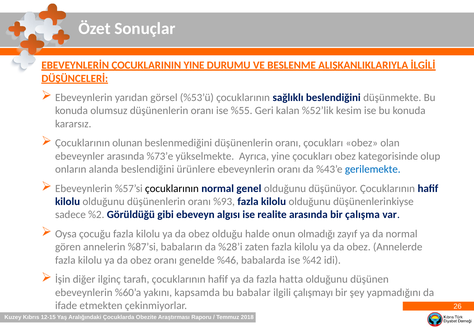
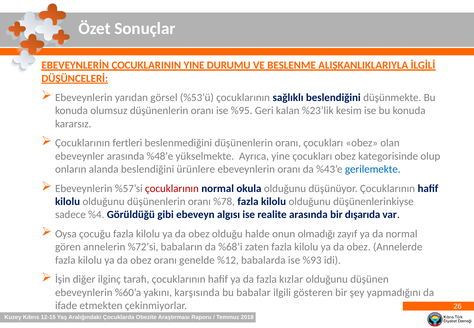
%55: %55 -> %95
%52’lik: %52’lik -> %23’lik
olunan: olunan -> fertleri
%73’e: %73’e -> %48’e
çocuklarının at (172, 189) colour: black -> red
genel: genel -> okula
%93: %93 -> %78
%2: %2 -> %4
çalışma: çalışma -> dışarıda
%87’si: %87’si -> %72’si
%28’i: %28’i -> %68’i
%46: %46 -> %12
%42: %42 -> %93
hatta: hatta -> kızlar
kapsamda: kapsamda -> karşısında
çalışmayı: çalışmayı -> gösteren
